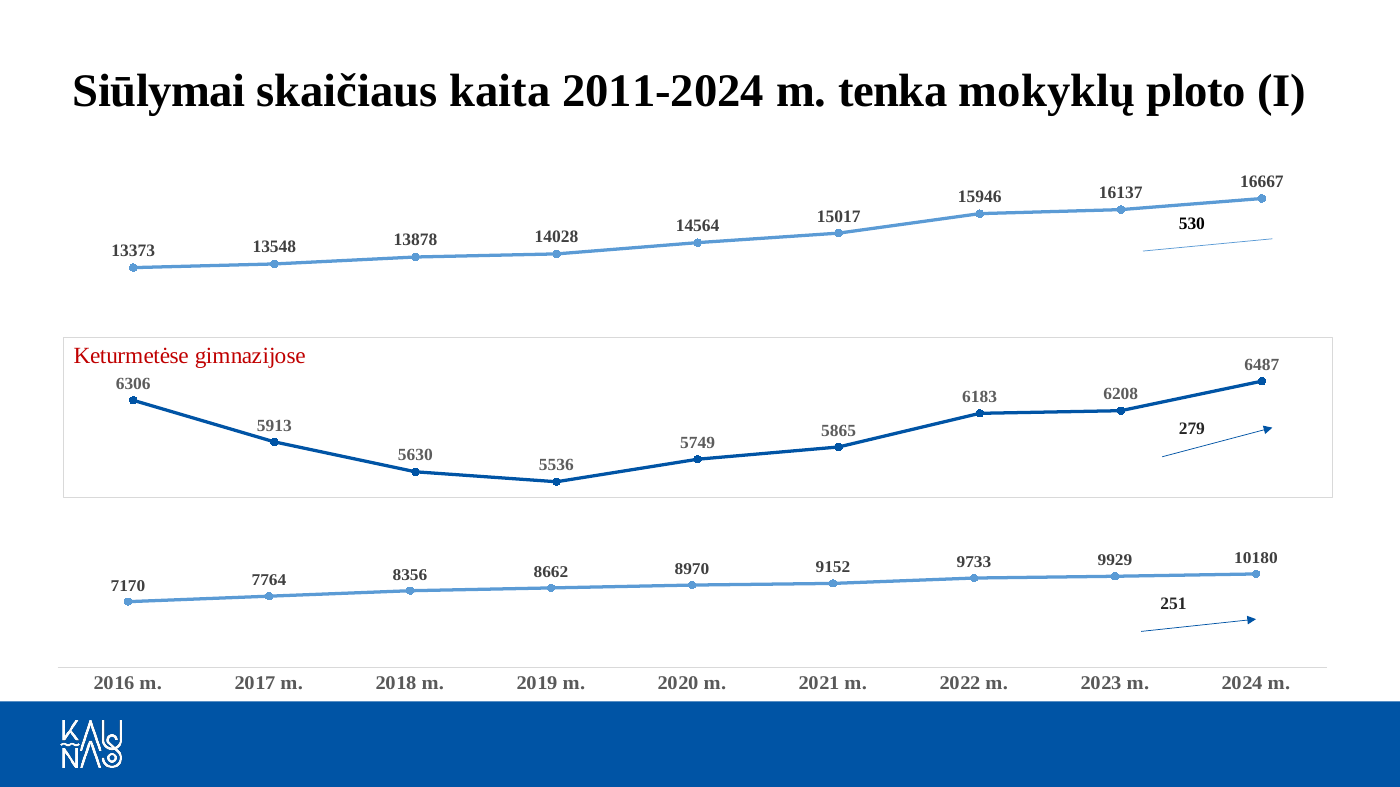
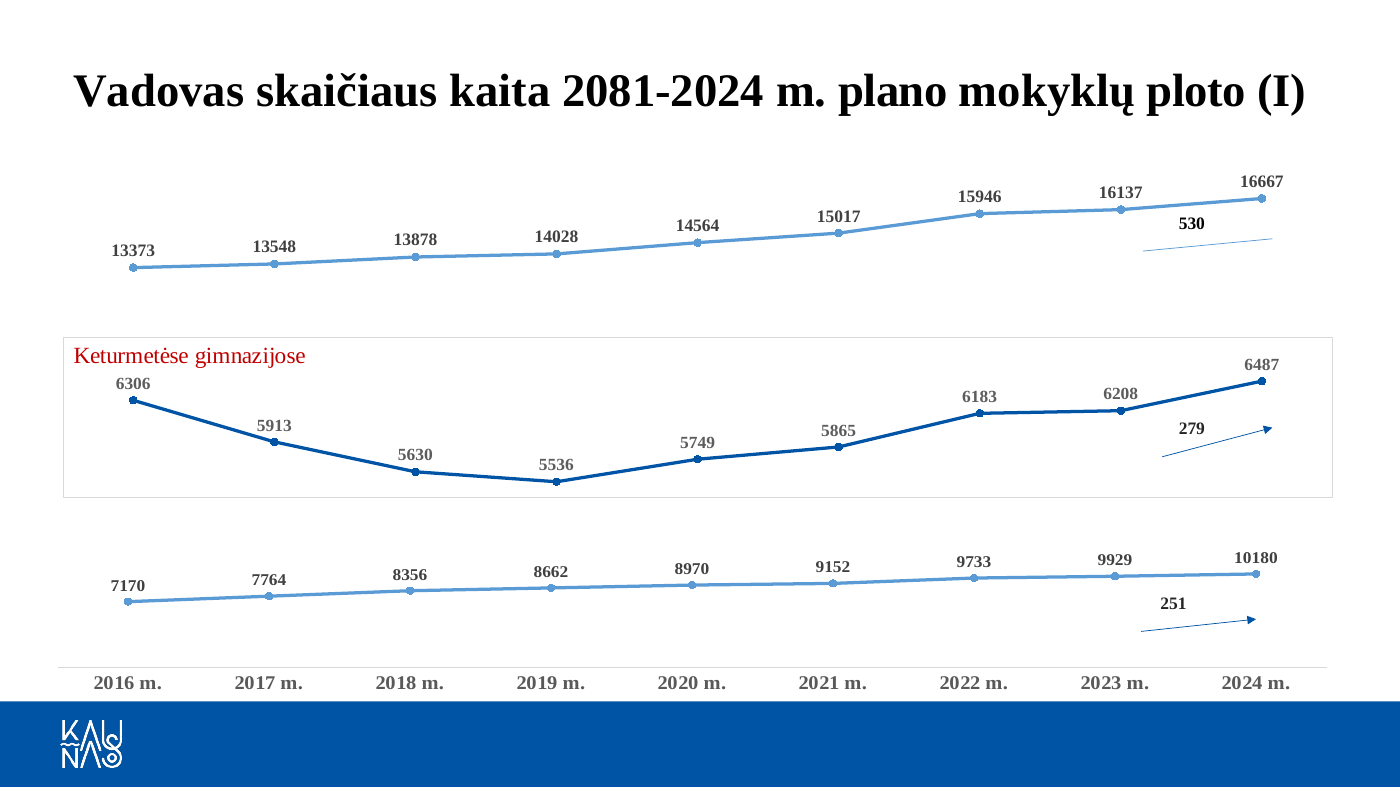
Siūlymai: Siūlymai -> Vadovas
2011-2024: 2011-2024 -> 2081-2024
tenka: tenka -> plano
